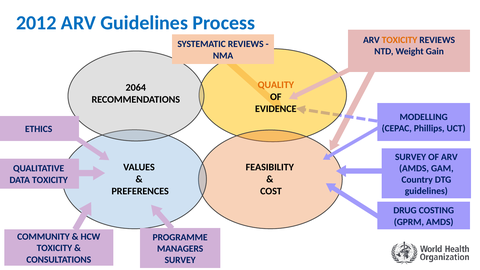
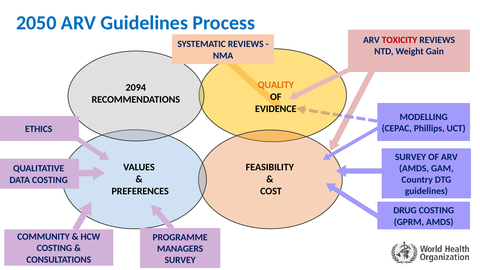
2012: 2012 -> 2050
TOXICITY at (400, 40) colour: orange -> red
2064: 2064 -> 2094
DATA TOXICITY: TOXICITY -> COSTING
TOXICITY at (54, 248): TOXICITY -> COSTING
